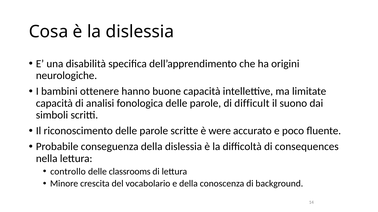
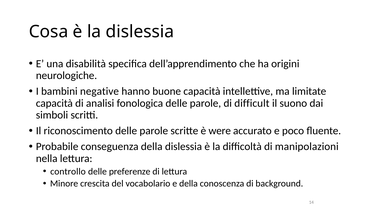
ottenere: ottenere -> negative
consequences: consequences -> manipolazioni
classrooms: classrooms -> preferenze
